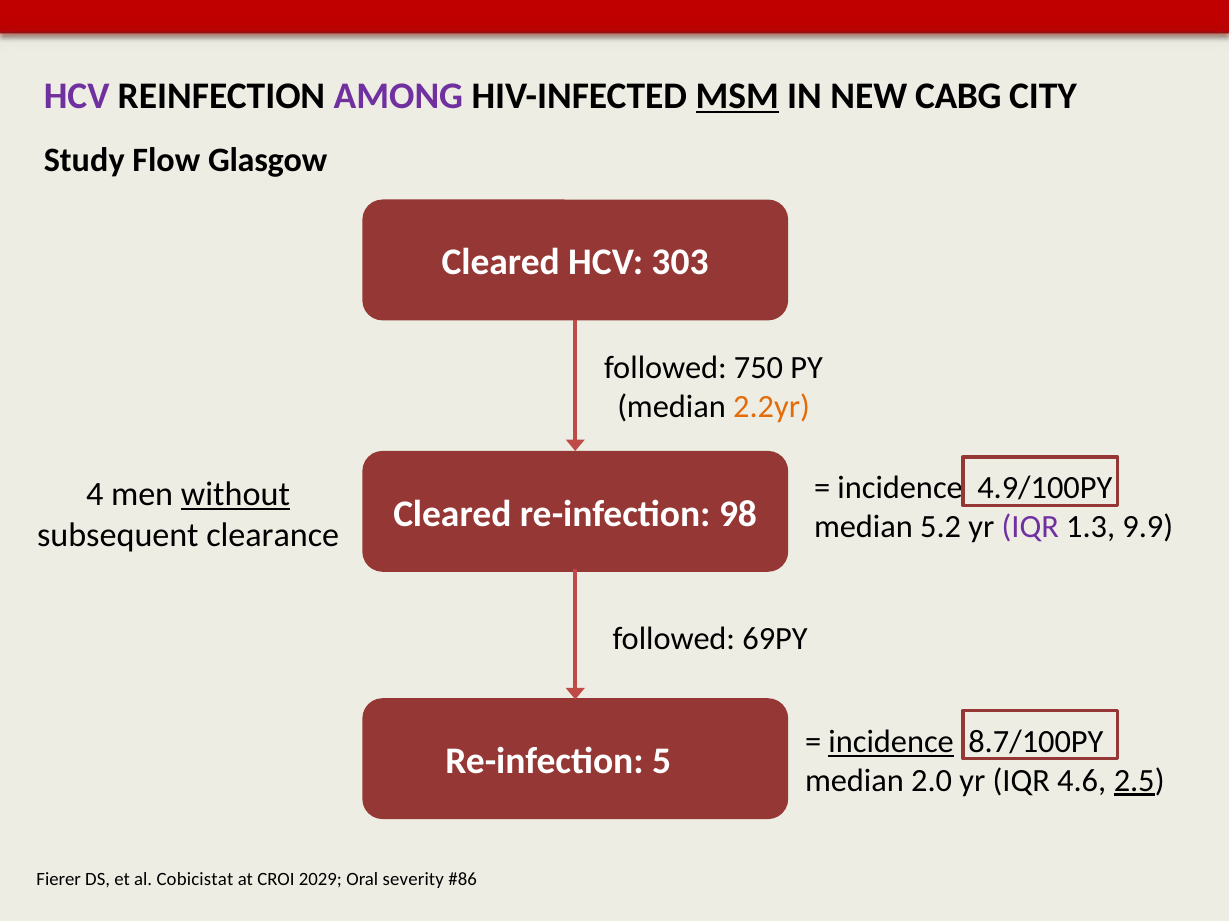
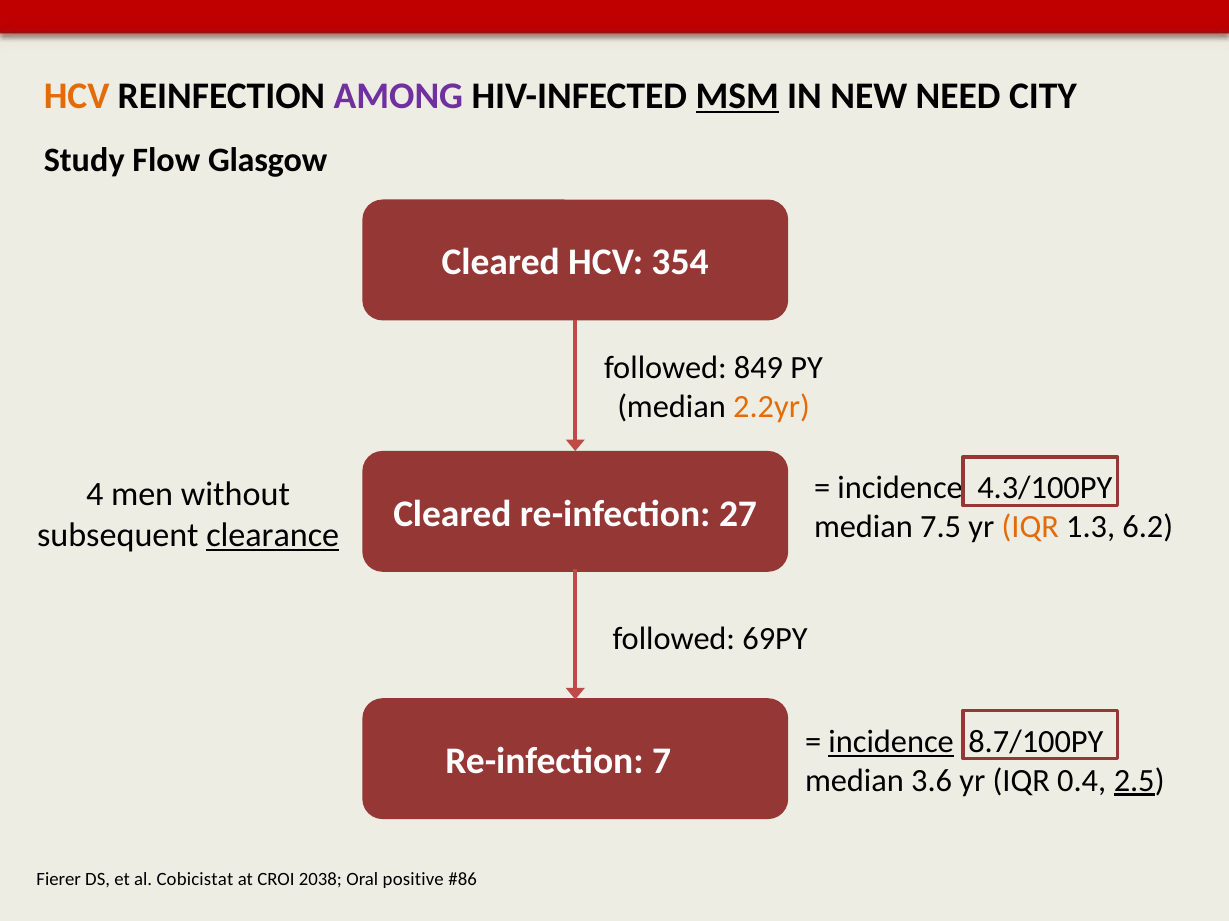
HCV at (77, 96) colour: purple -> orange
CABG: CABG -> NEED
303: 303 -> 354
750: 750 -> 849
4.9/100PY: 4.9/100PY -> 4.3/100PY
without underline: present -> none
98: 98 -> 27
5.2: 5.2 -> 7.5
IQR at (1030, 527) colour: purple -> orange
9.9: 9.9 -> 6.2
clearance underline: none -> present
5: 5 -> 7
2.0: 2.0 -> 3.6
4.6: 4.6 -> 0.4
2029: 2029 -> 2038
severity: severity -> positive
